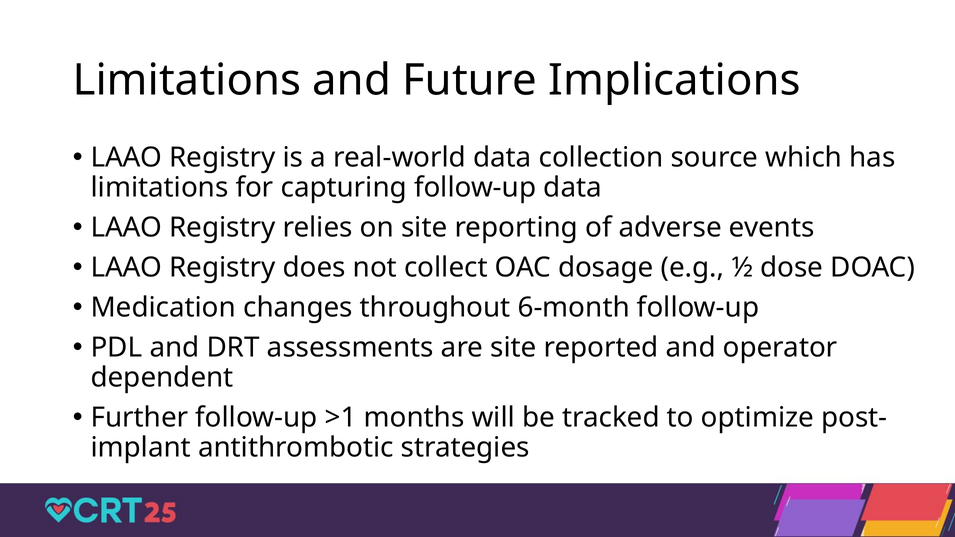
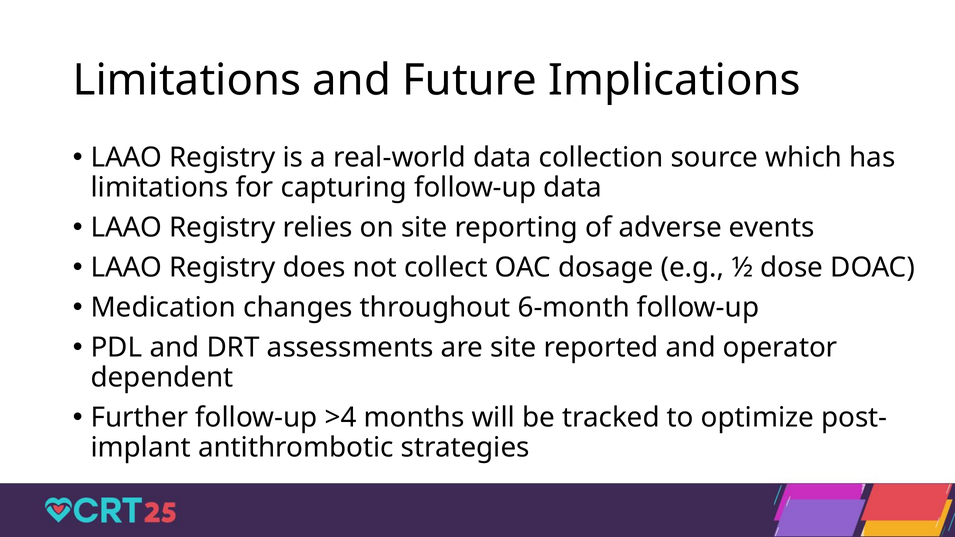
>1: >1 -> >4
